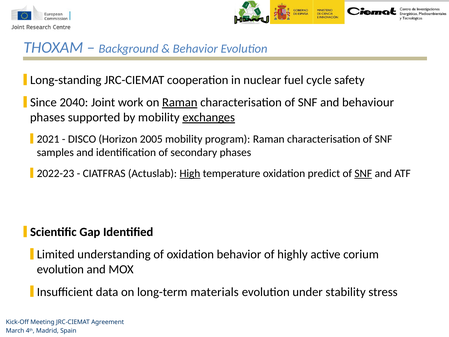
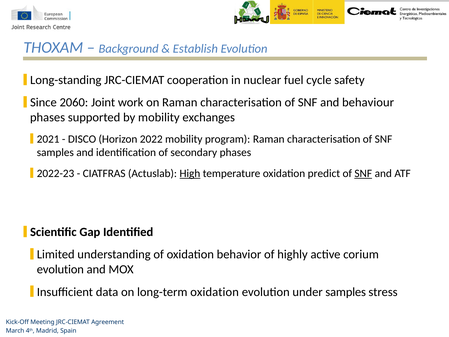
Behavior at (195, 49): Behavior -> Establish
2040: 2040 -> 2060
Raman at (180, 102) underline: present -> none
exchanges underline: present -> none
2005: 2005 -> 2022
long-term materials: materials -> oxidation
under stability: stability -> samples
